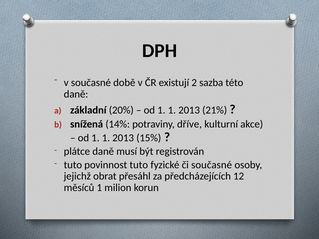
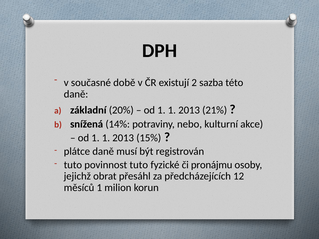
dříve: dříve -> nebo
či současné: současné -> pronájmu
